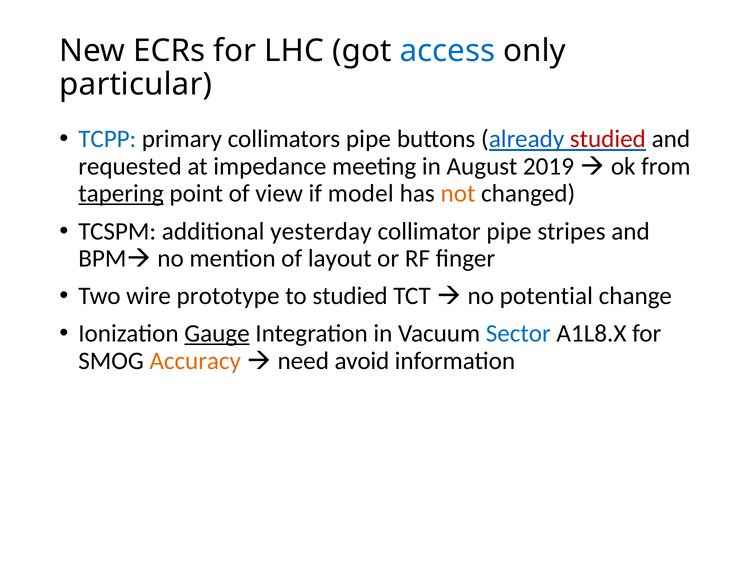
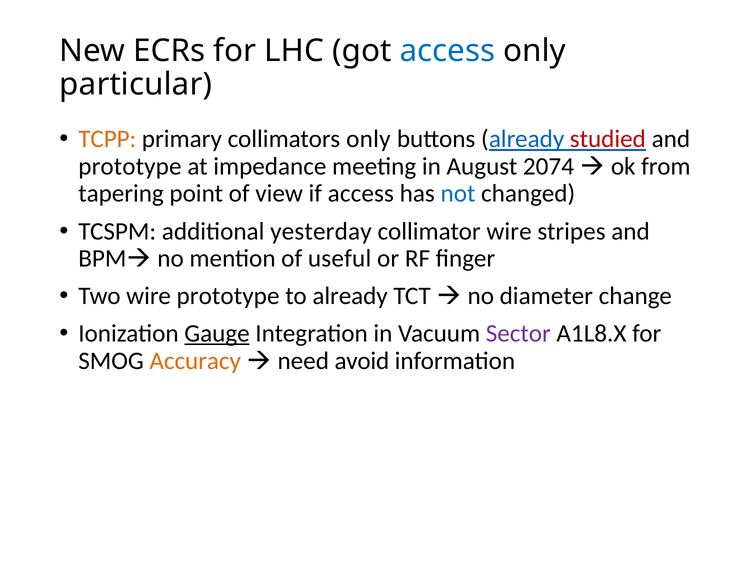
TCPP colour: blue -> orange
collimators pipe: pipe -> only
requested at (130, 167): requested -> prototype
2019: 2019 -> 2074
tapering underline: present -> none
if model: model -> access
not colour: orange -> blue
collimator pipe: pipe -> wire
layout: layout -> useful
to studied: studied -> already
potential: potential -> diameter
Sector colour: blue -> purple
